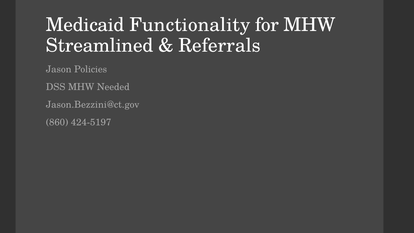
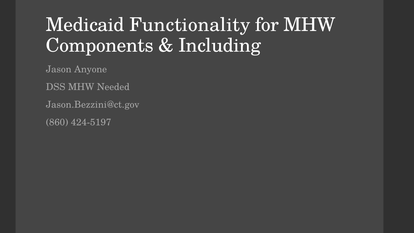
Streamlined: Streamlined -> Components
Referrals: Referrals -> Including
Policies: Policies -> Anyone
